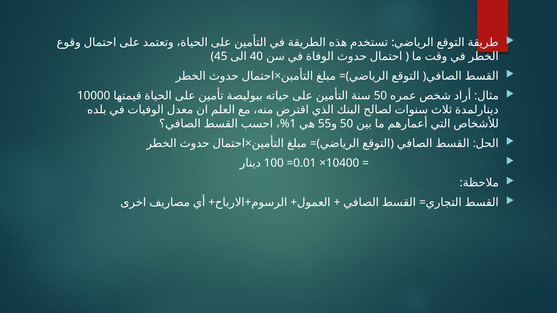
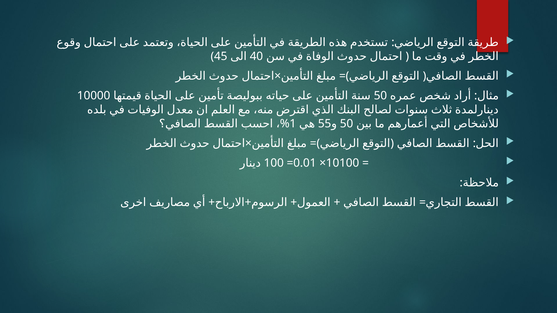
10400: 10400 -> 10100
